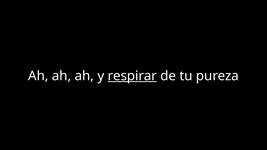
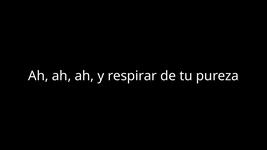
respirar underline: present -> none
